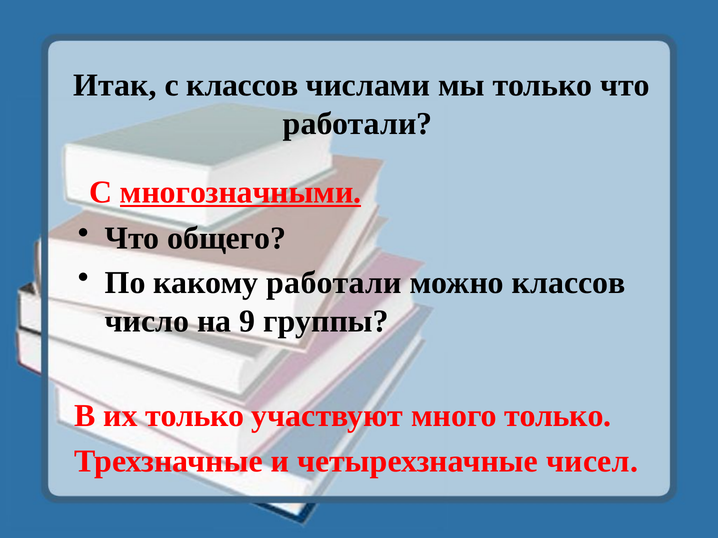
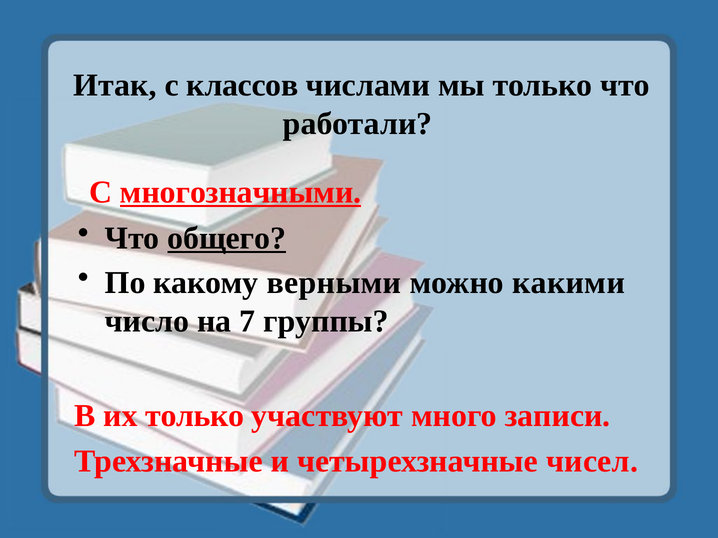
общего underline: none -> present
какому работали: работали -> верными
можно классов: классов -> какими
9: 9 -> 7
много только: только -> записи
